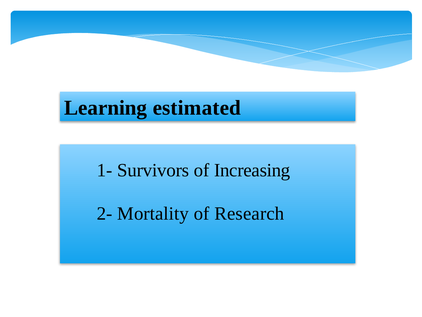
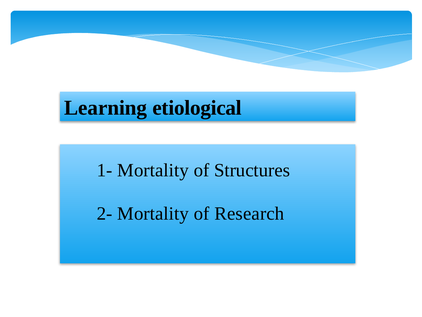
estimated: estimated -> etiological
1- Survivors: Survivors -> Mortality
Increasing: Increasing -> Structures
